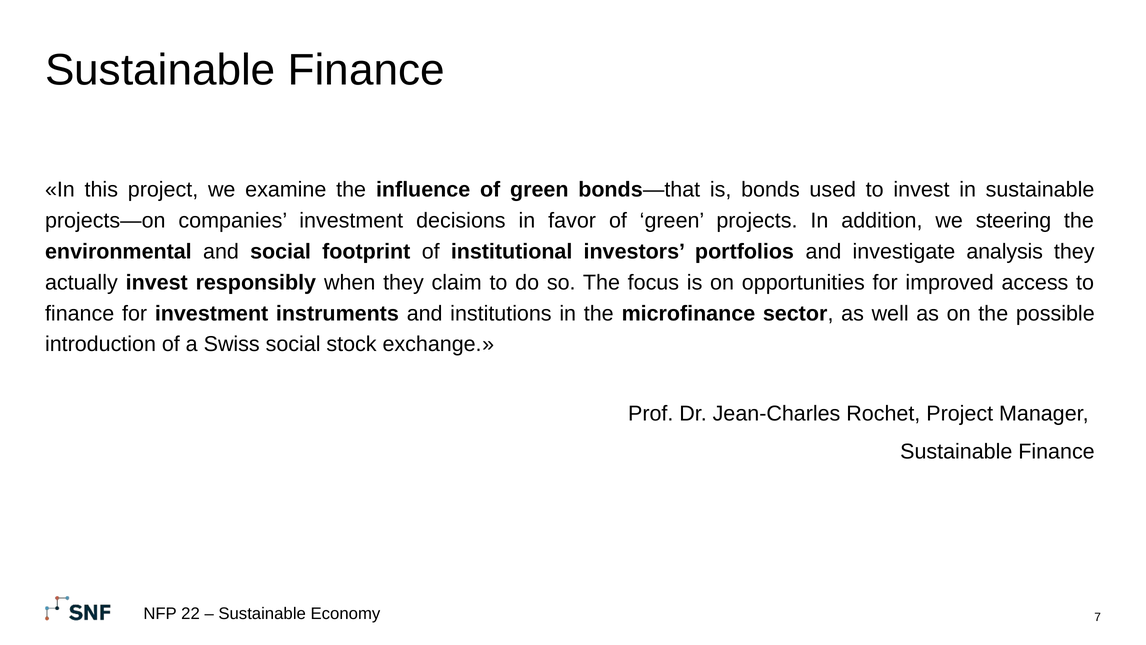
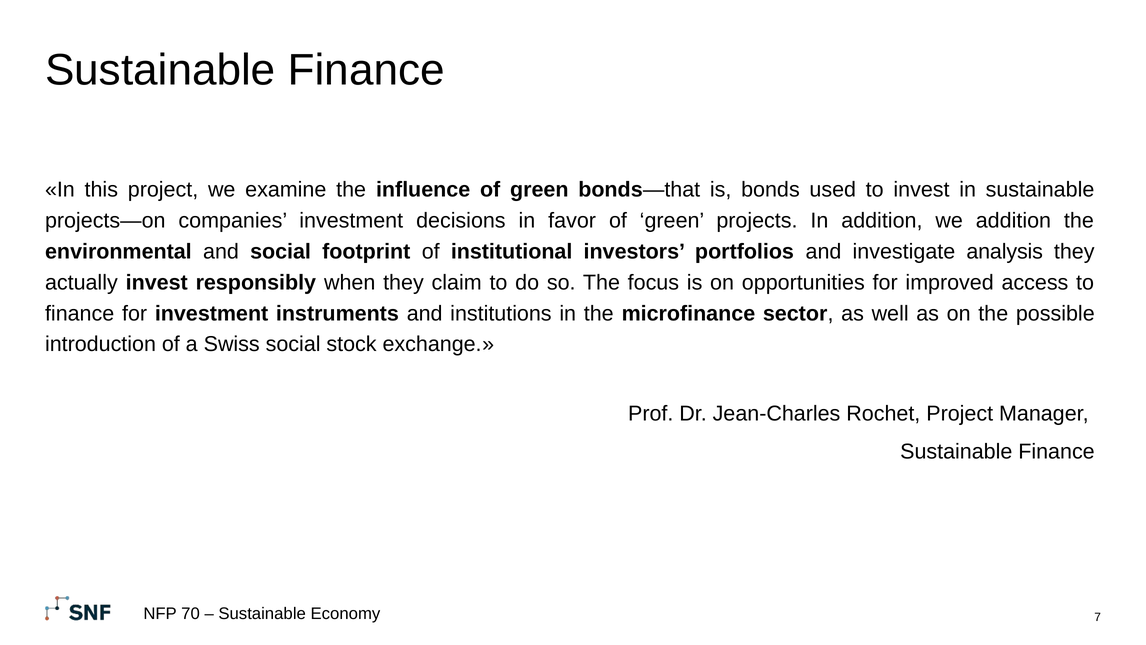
we steering: steering -> addition
22: 22 -> 70
